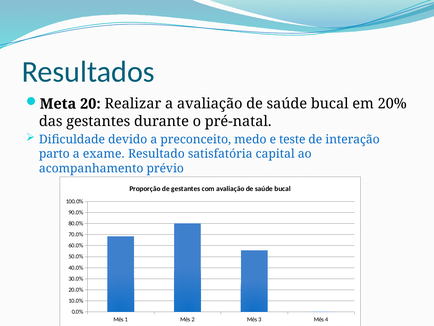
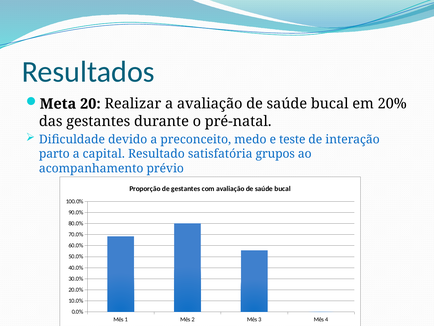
exame: exame -> capital
capital: capital -> grupos
